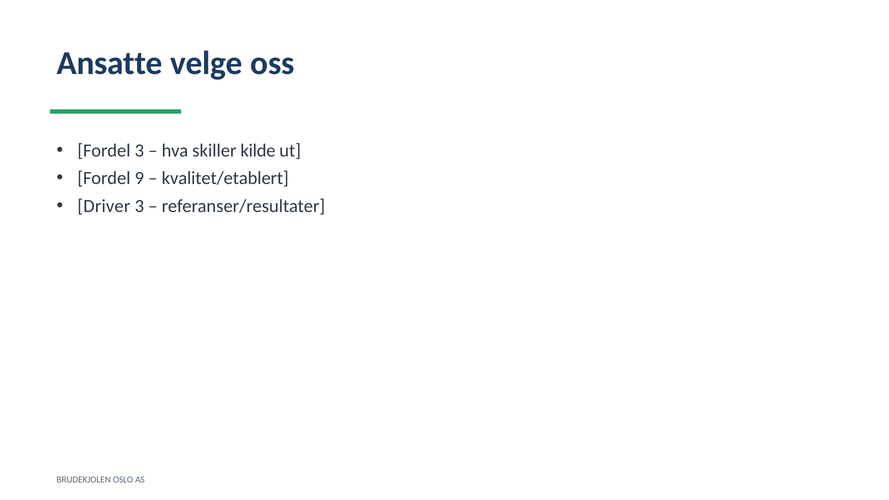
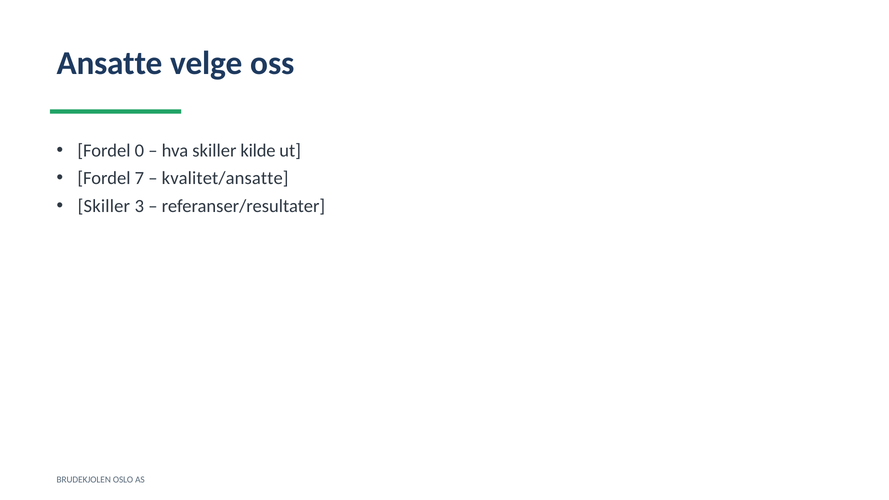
Fordel 3: 3 -> 0
9: 9 -> 7
kvalitet/etablert: kvalitet/etablert -> kvalitet/ansatte
Driver at (104, 206): Driver -> Skiller
